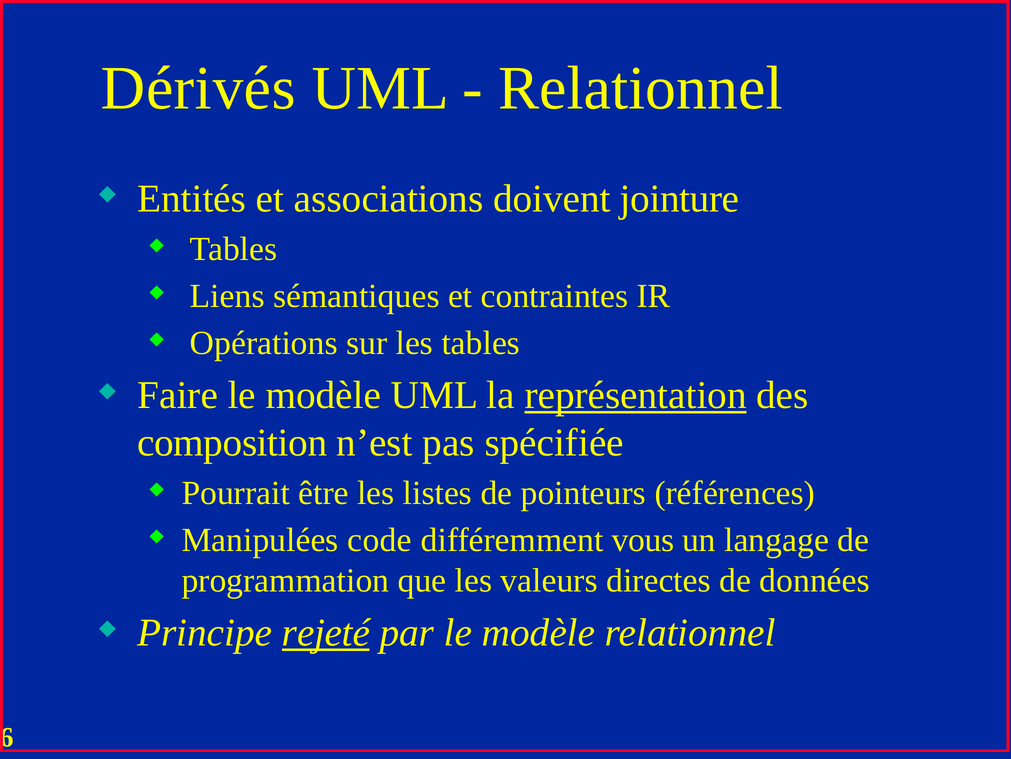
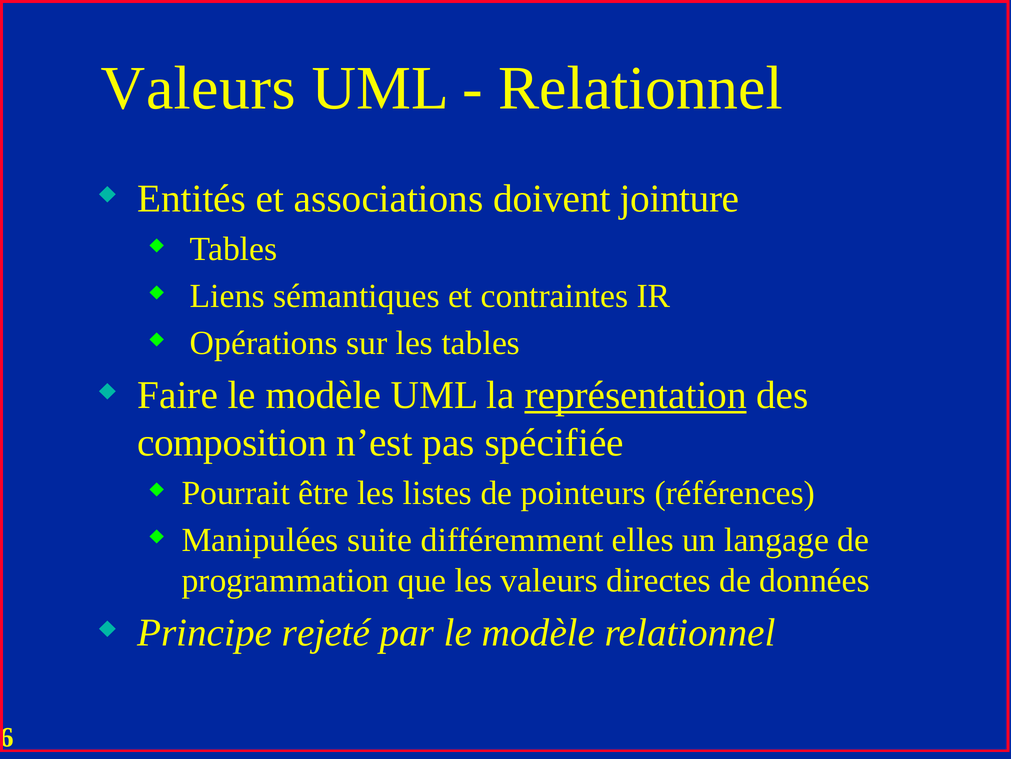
Dérivés at (198, 88): Dérivés -> Valeurs
code: code -> suite
vous: vous -> elles
rejeté underline: present -> none
